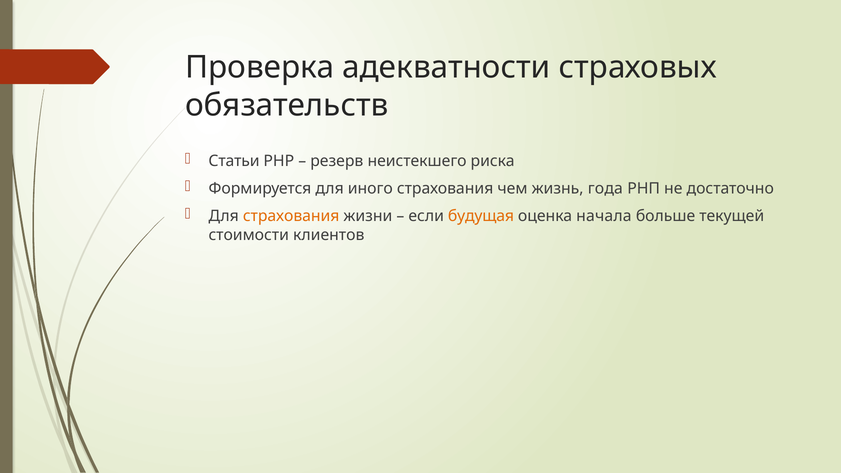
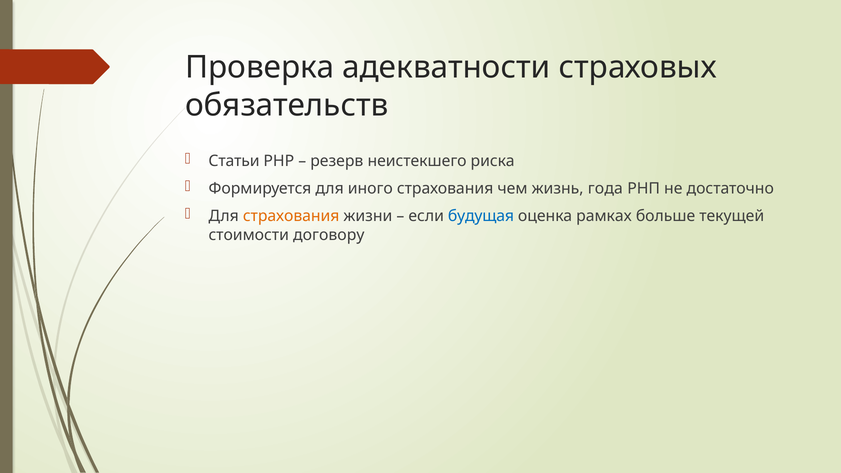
будущая colour: orange -> blue
начала: начала -> рамках
клиентов: клиентов -> договору
